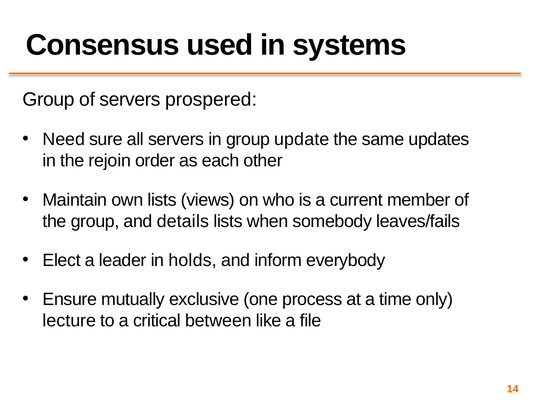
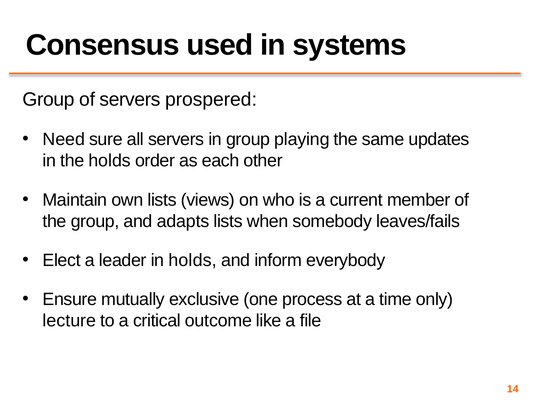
update: update -> playing
the rejoin: rejoin -> holds
details: details -> adapts
between: between -> outcome
